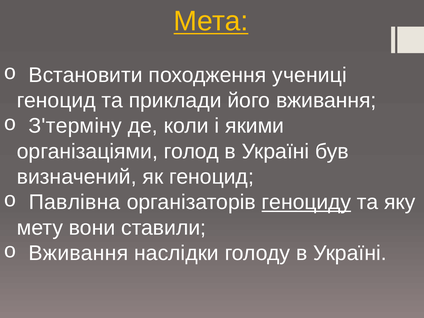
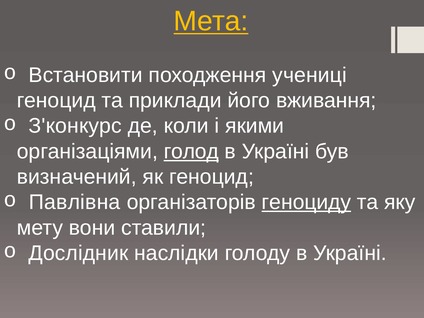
З'терміну: З'терміну -> З'конкурс
голод underline: none -> present
Вживання at (78, 253): Вживання -> Дослідник
